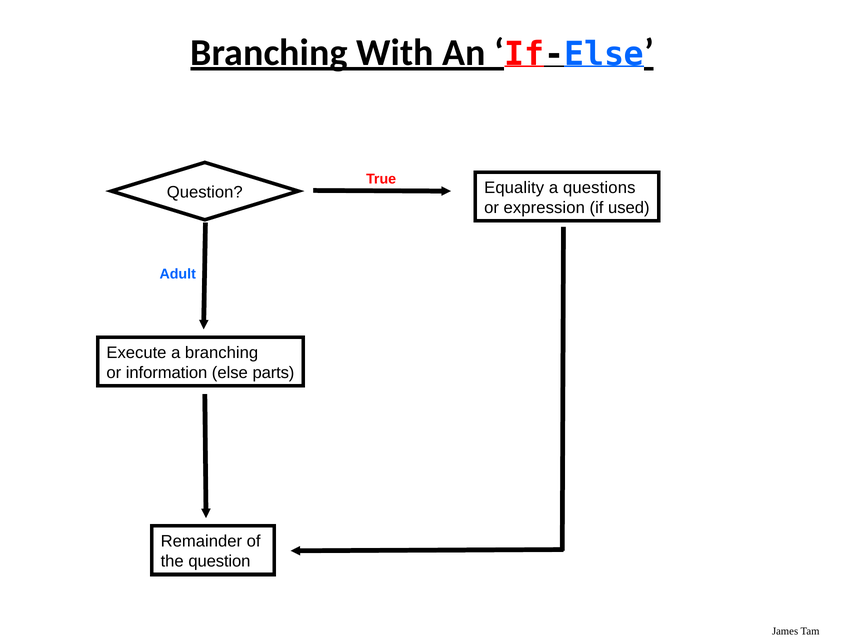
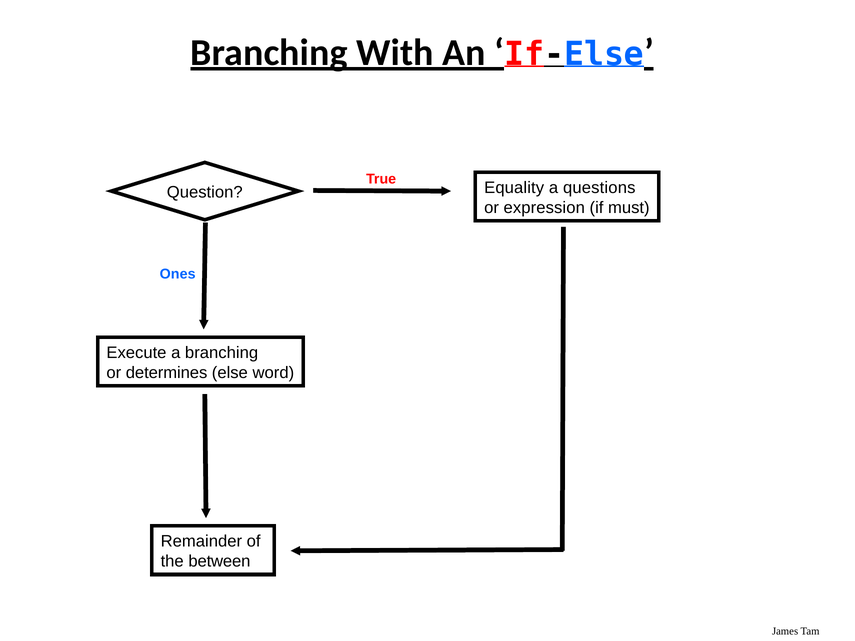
used: used -> must
Adult: Adult -> Ones
information: information -> determines
parts: parts -> word
the question: question -> between
